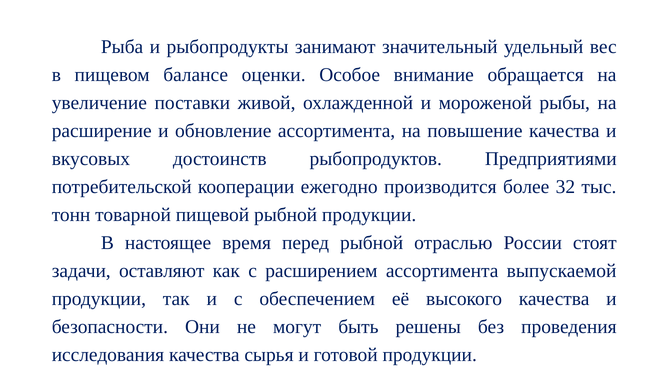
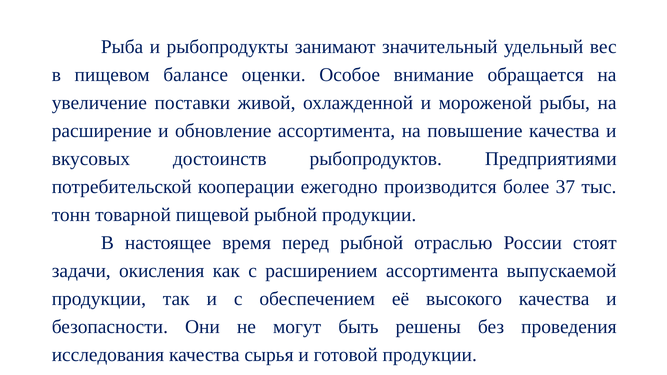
32: 32 -> 37
оставляют: оставляют -> окисления
